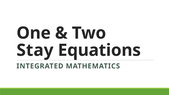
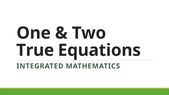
Stay: Stay -> True
